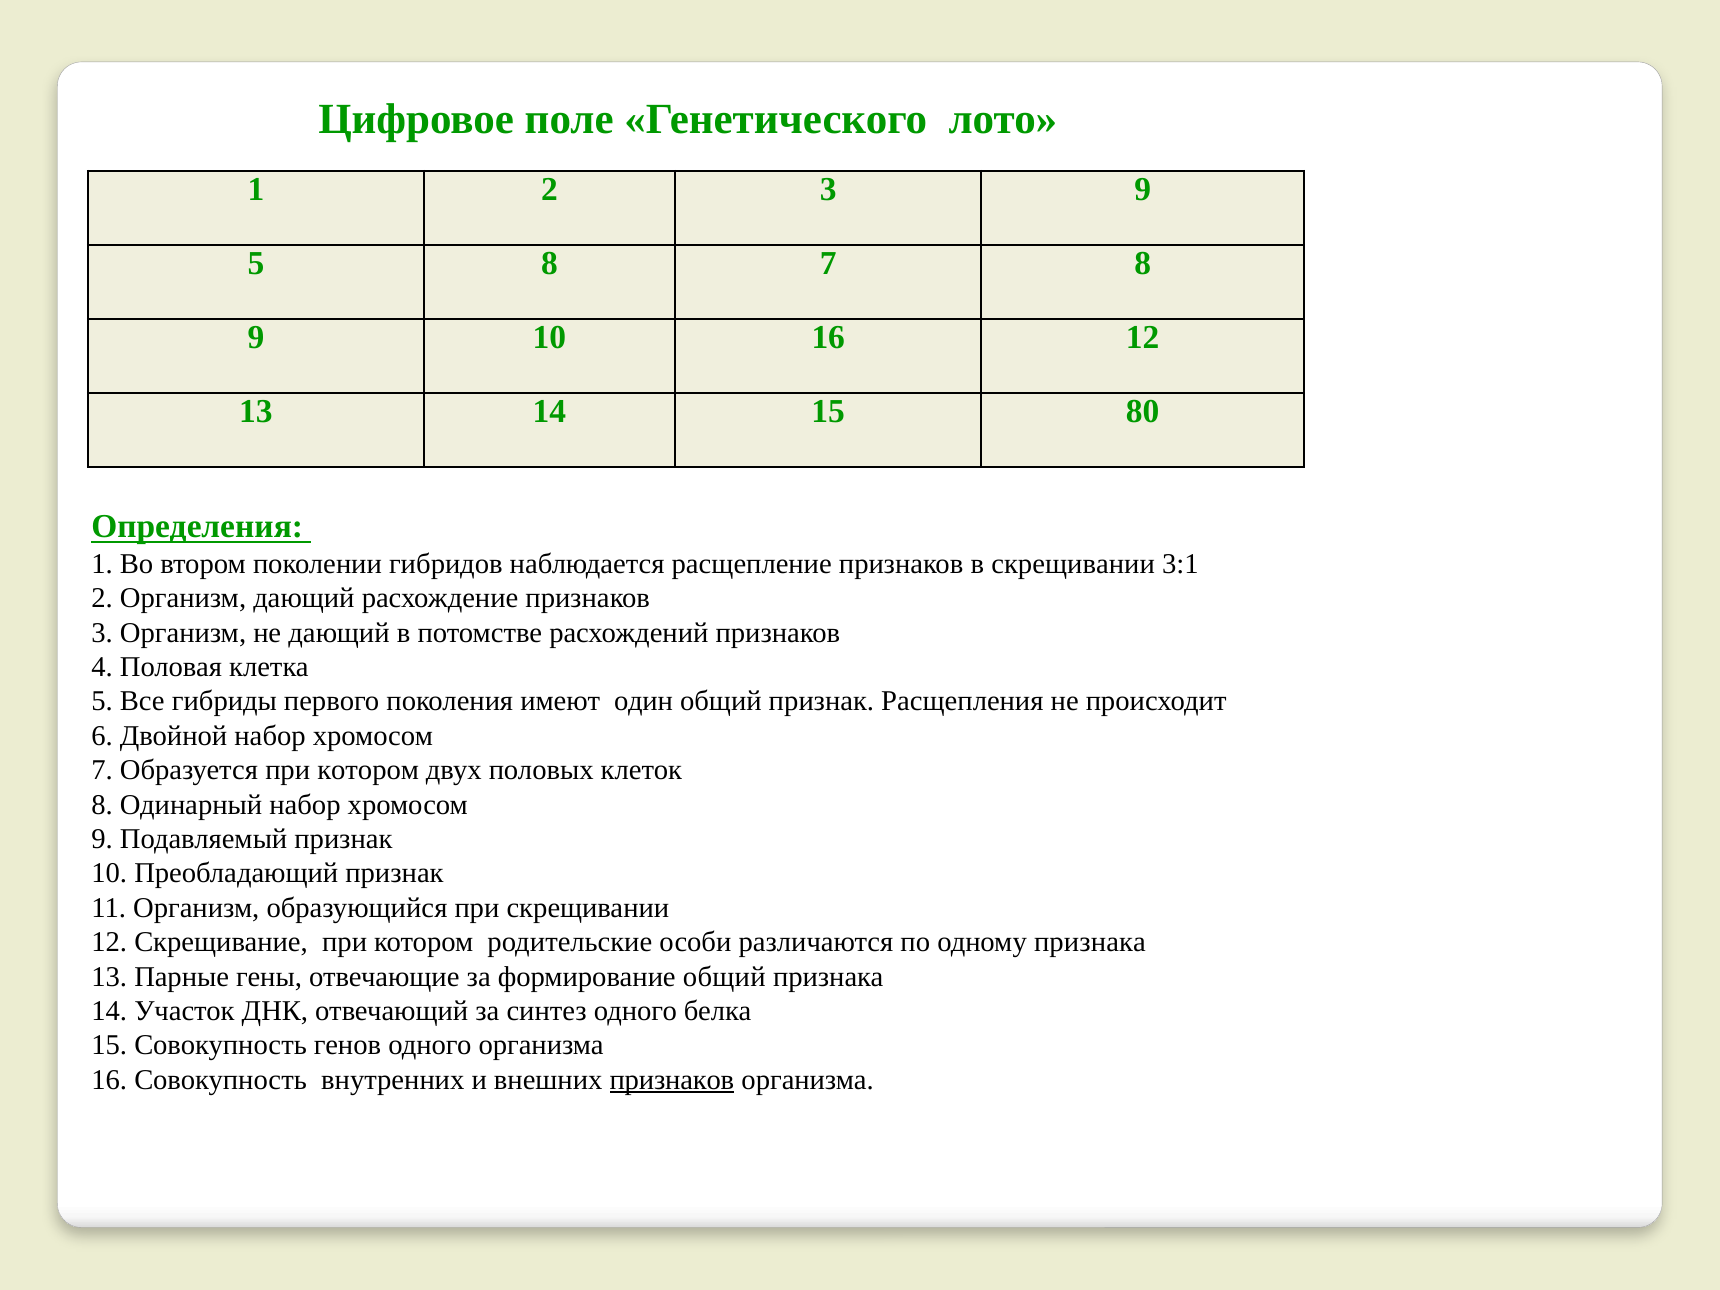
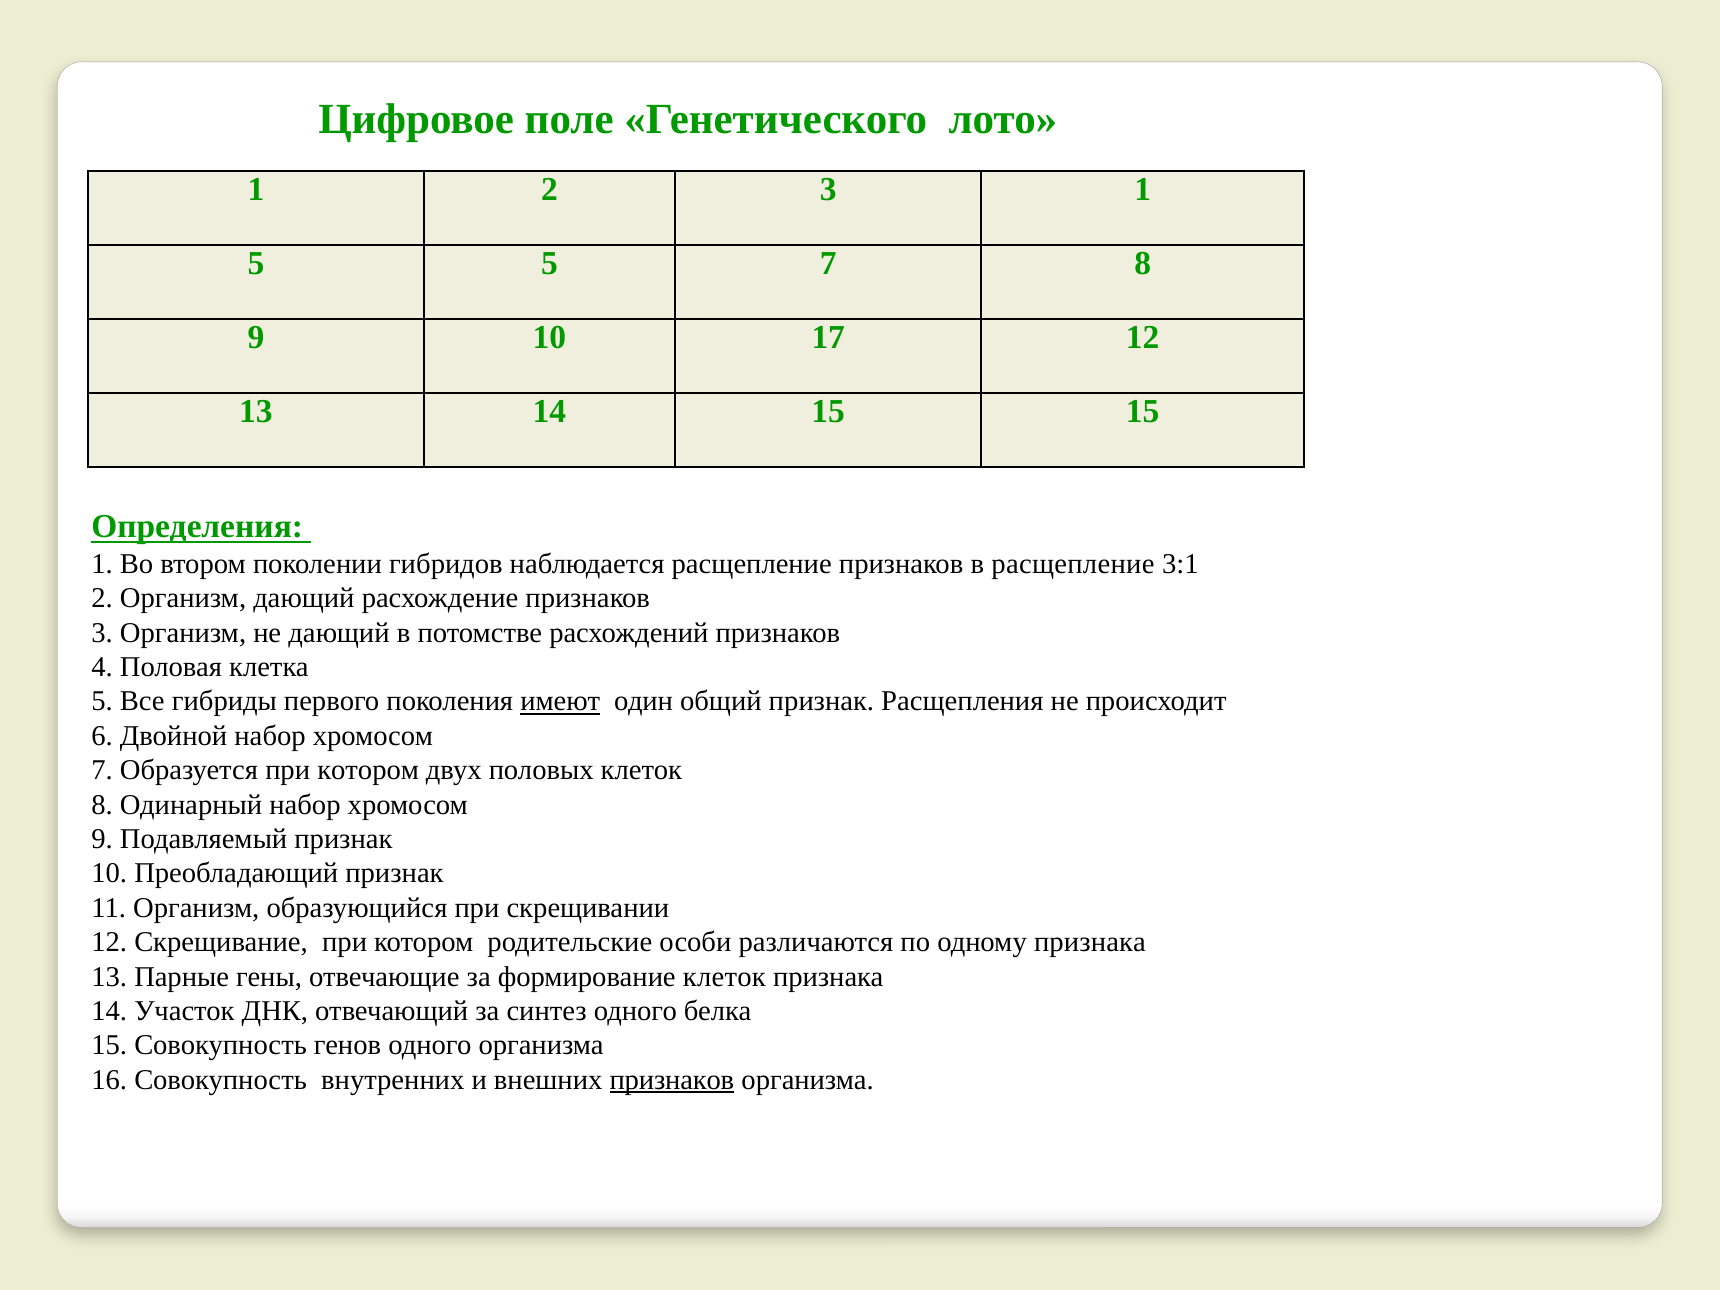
3 9: 9 -> 1
5 8: 8 -> 5
10 16: 16 -> 17
15 80: 80 -> 15
в скрещивании: скрещивании -> расщепление
имеют underline: none -> present
формирование общий: общий -> клеток
